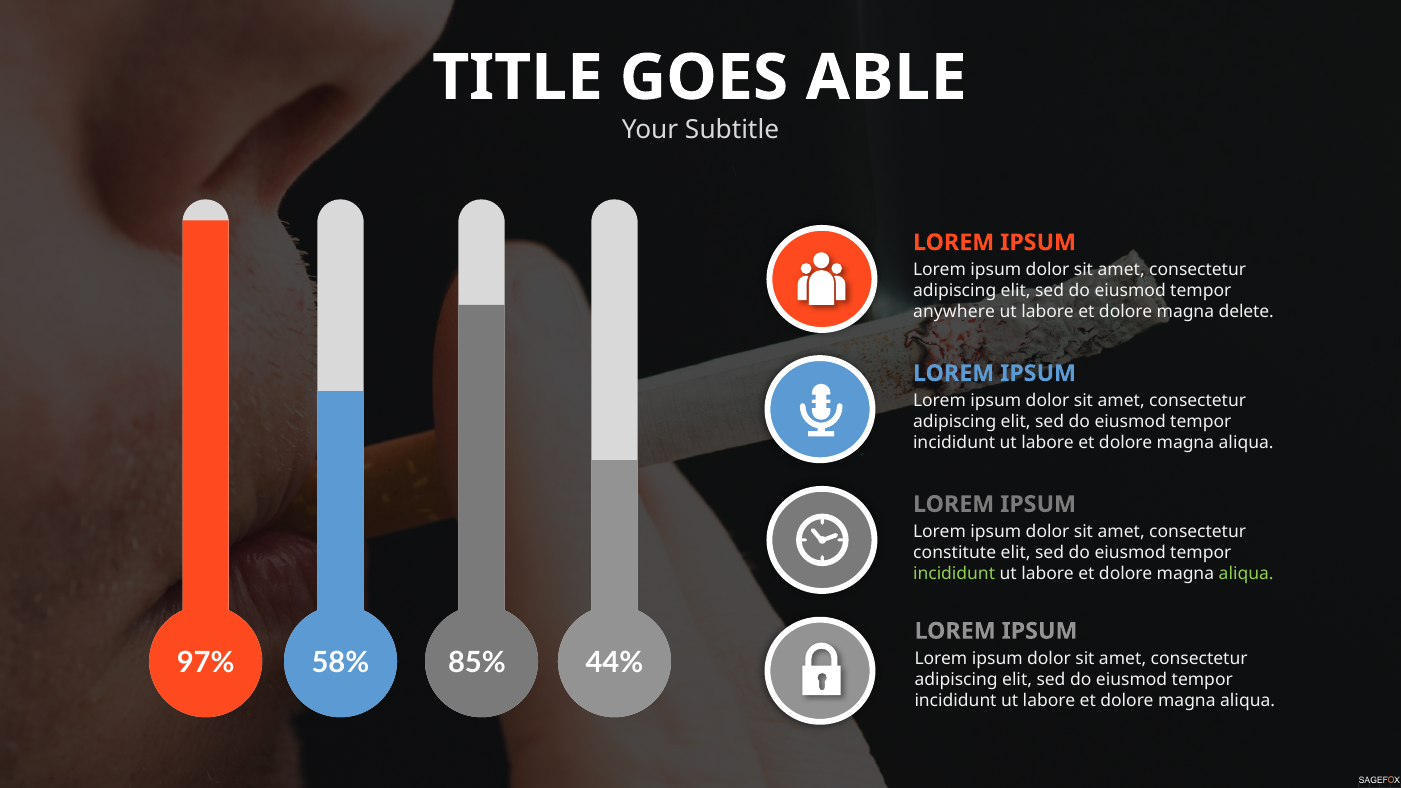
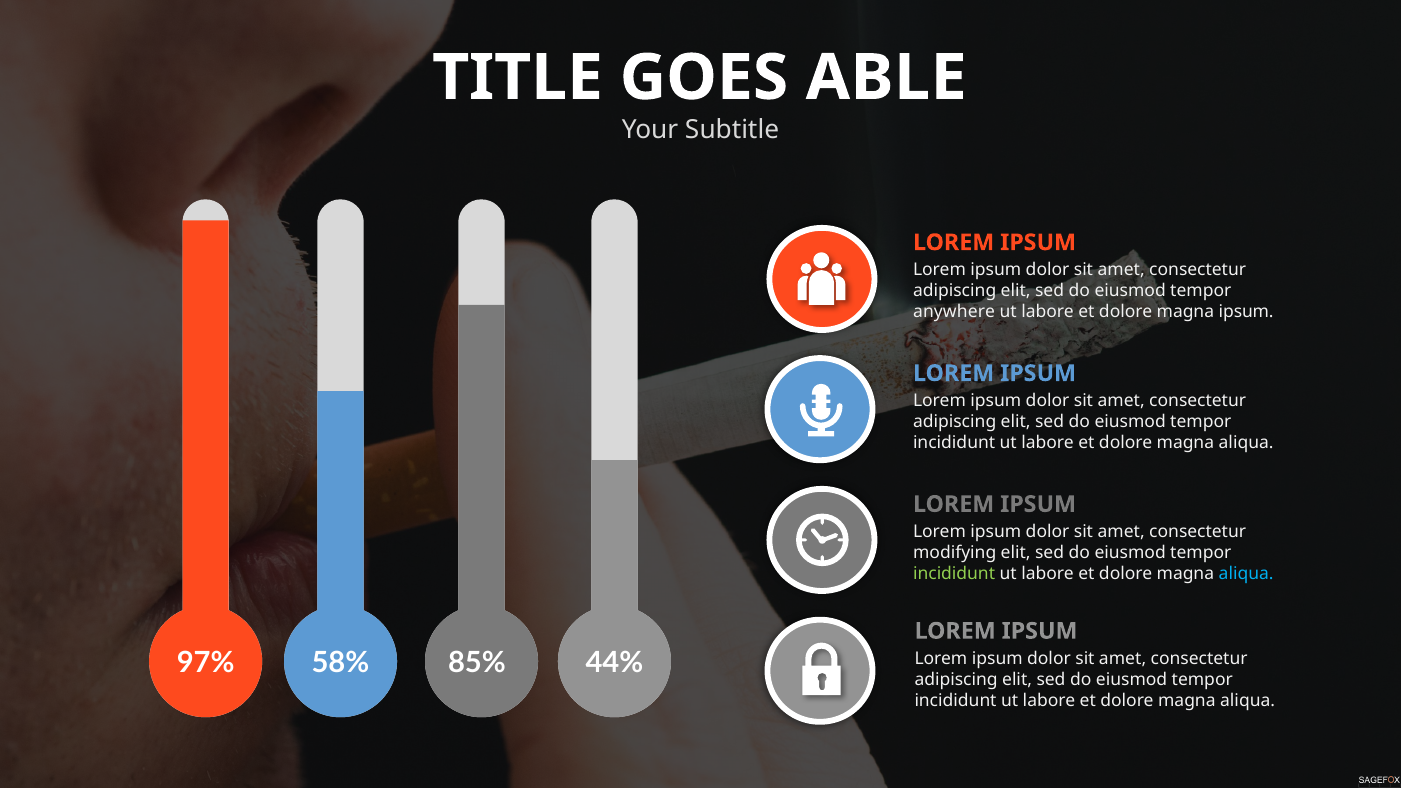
magna delete: delete -> ipsum
constitute: constitute -> modifying
aliqua at (1246, 574) colour: light green -> light blue
